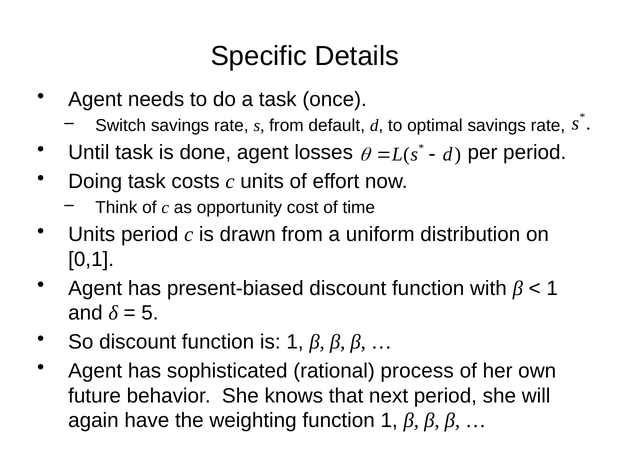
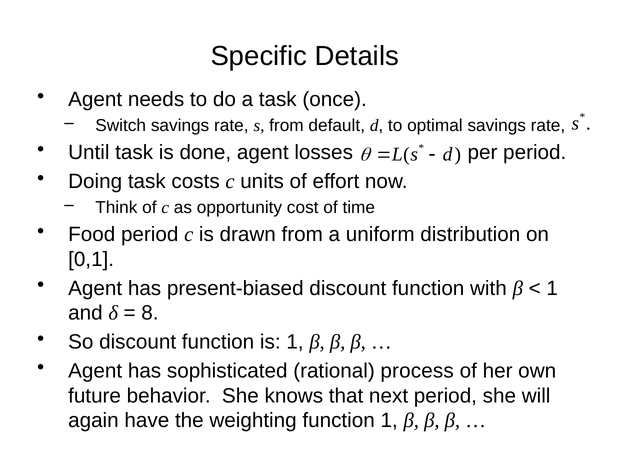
Units at (92, 235): Units -> Food
5: 5 -> 8
